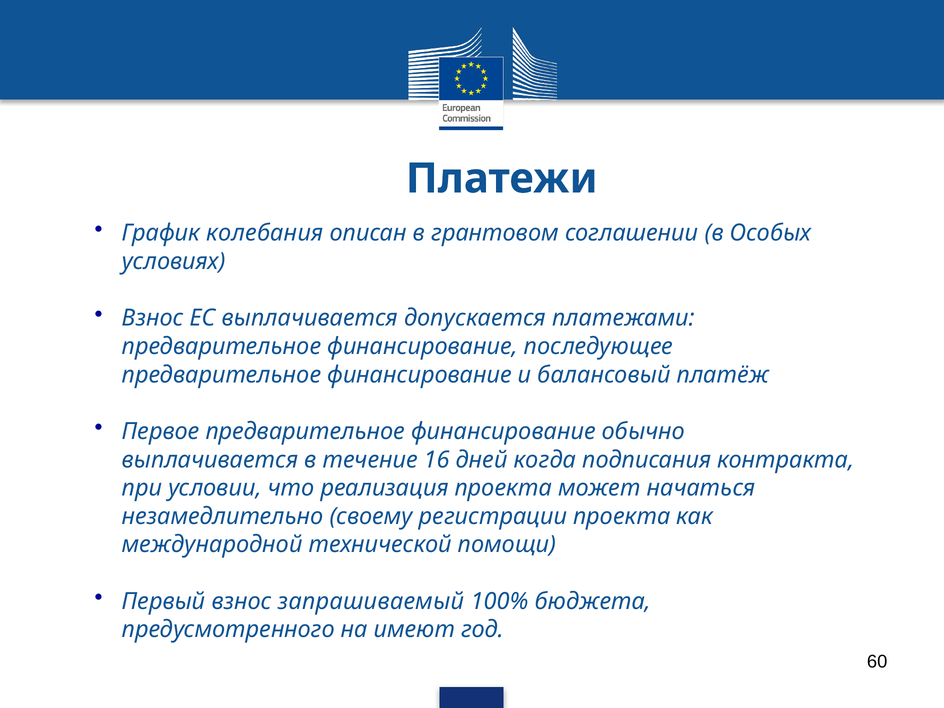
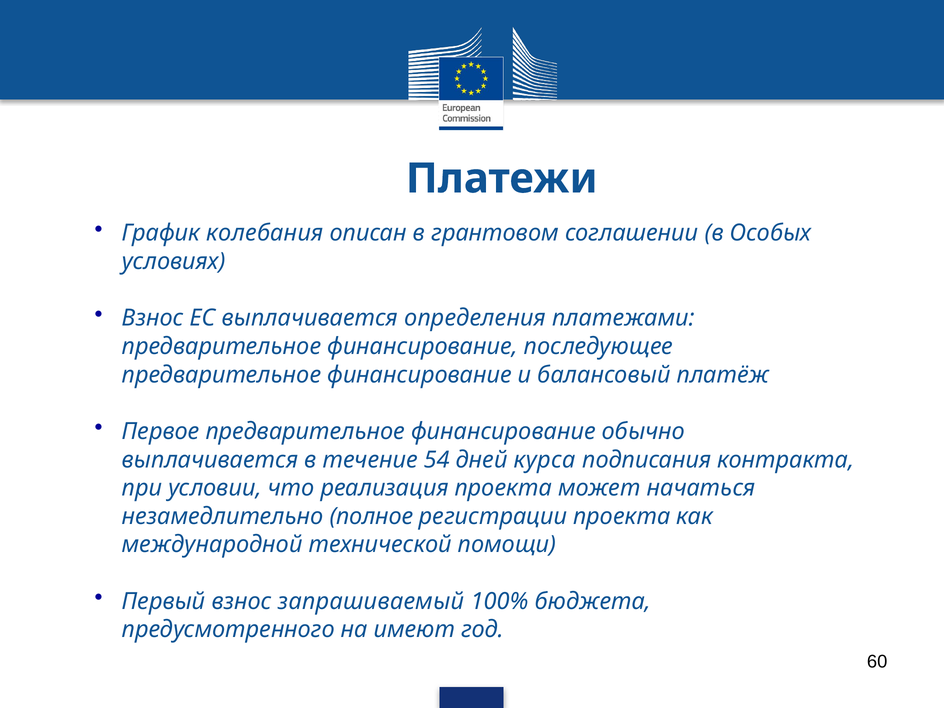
допускается: допускается -> определения
16: 16 -> 54
когда: когда -> курса
своему: своему -> полное
